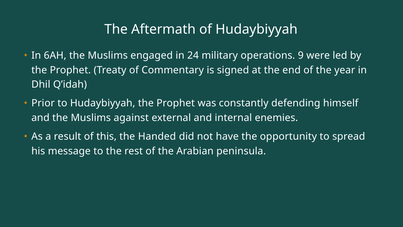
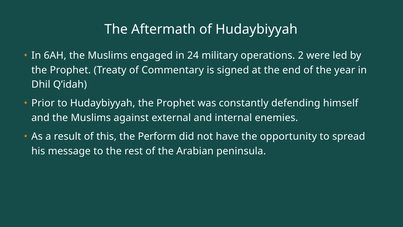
9: 9 -> 2
Handed: Handed -> Perform
